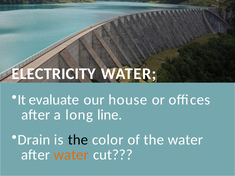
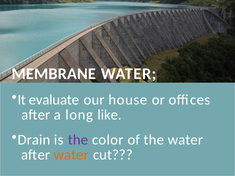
ELECTRICITY: ELECTRICITY -> MEMBRANE
line: line -> like
the at (78, 140) colour: black -> purple
